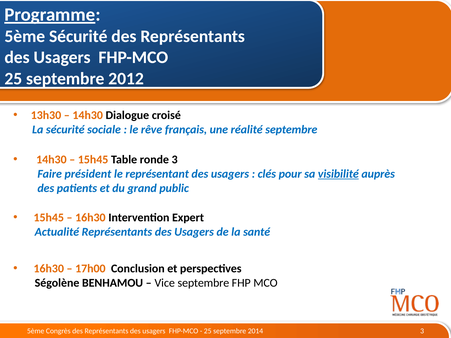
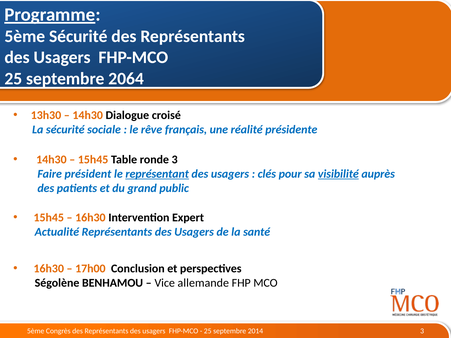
2012: 2012 -> 2064
réalité septembre: septembre -> présidente
représentant underline: none -> present
Vice septembre: septembre -> allemande
